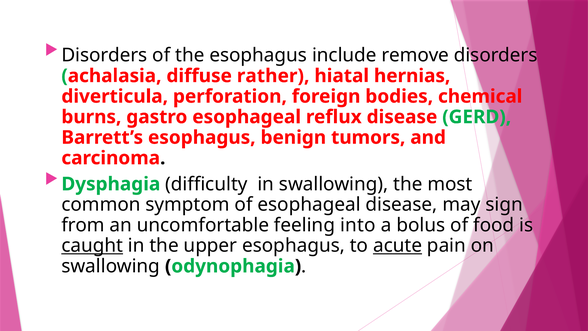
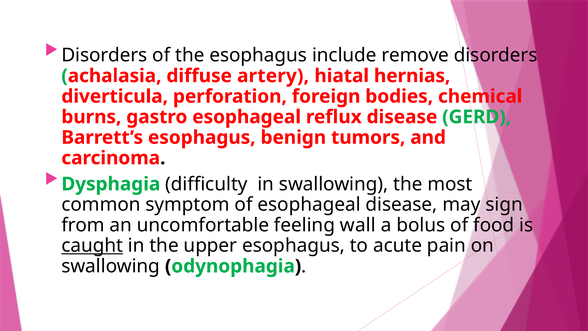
rather: rather -> artery
into: into -> wall
acute underline: present -> none
